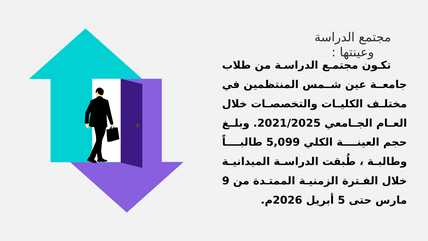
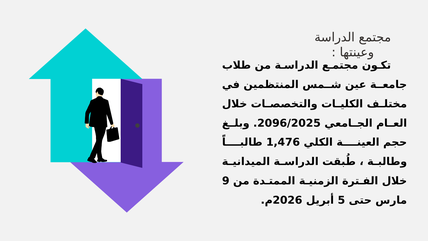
2021/2025: 2021/2025 -> 2096/2025
5,099: 5,099 -> 1,476
